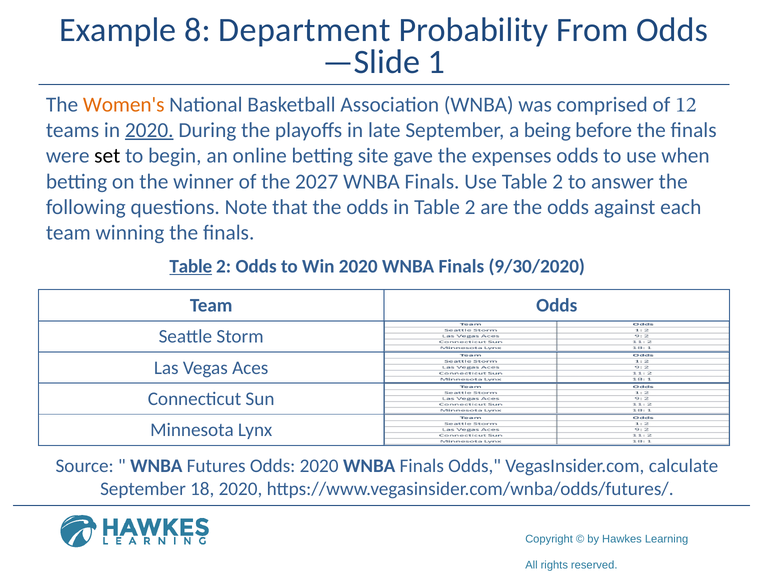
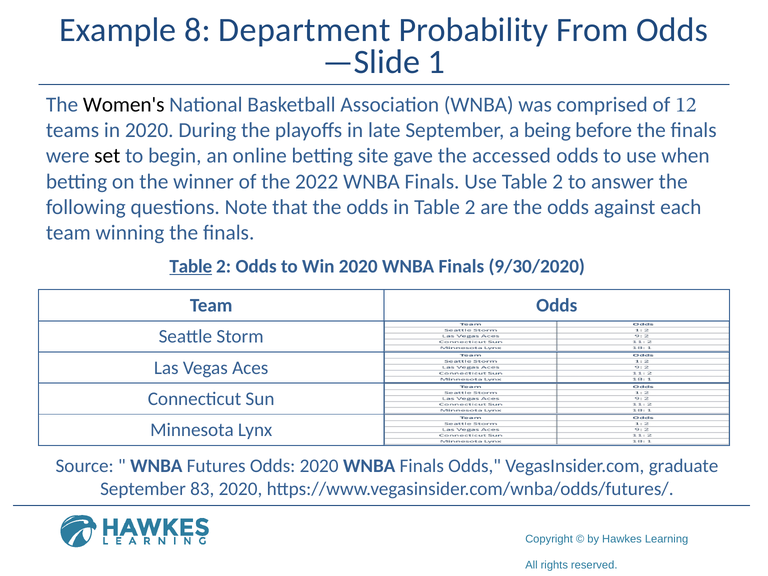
Women's colour: orange -> black
2020 at (149, 130) underline: present -> none
expenses: expenses -> accessed
2027: 2027 -> 2022
calculate: calculate -> graduate
18: 18 -> 83
